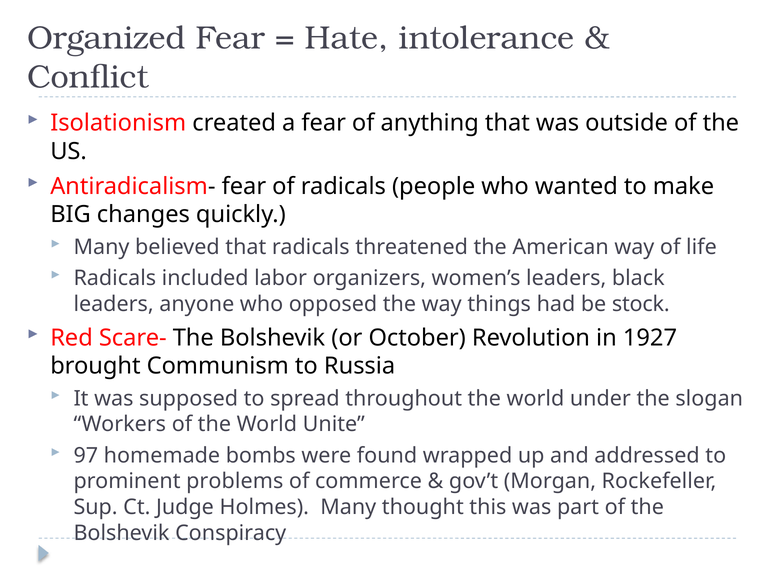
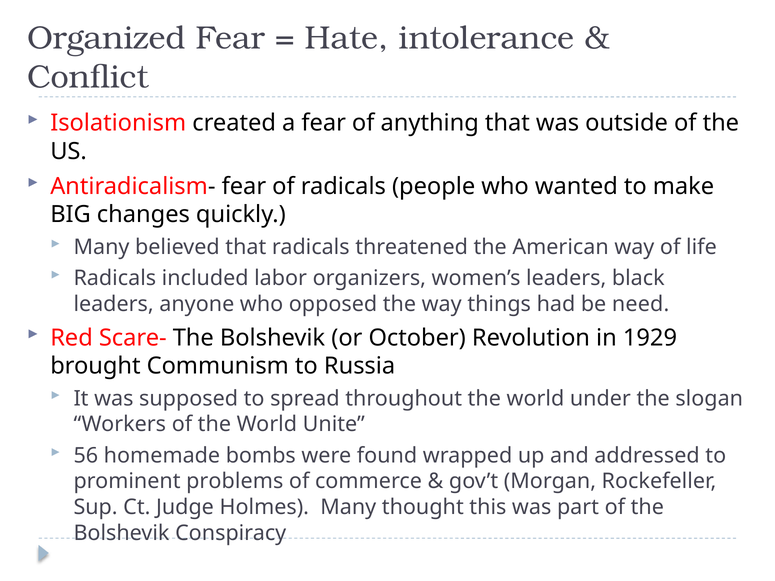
stock: stock -> need
1927: 1927 -> 1929
97: 97 -> 56
